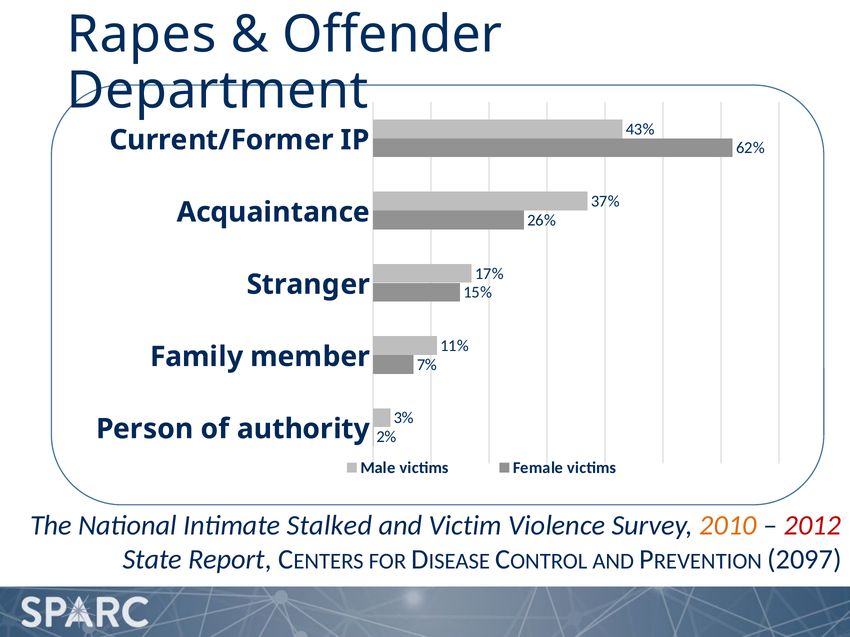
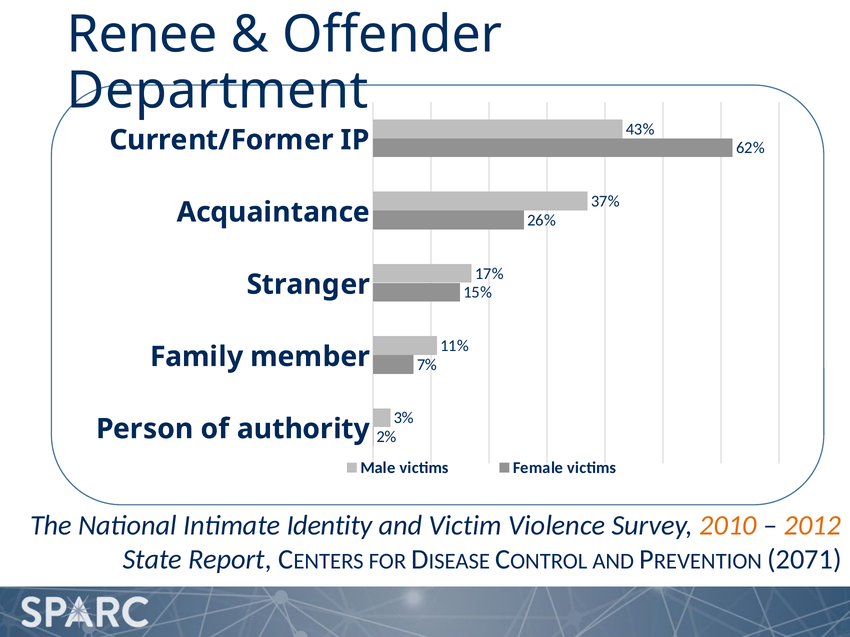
Rapes: Rapes -> Renee
Stalked: Stalked -> Identity
2012 colour: red -> orange
2097: 2097 -> 2071
